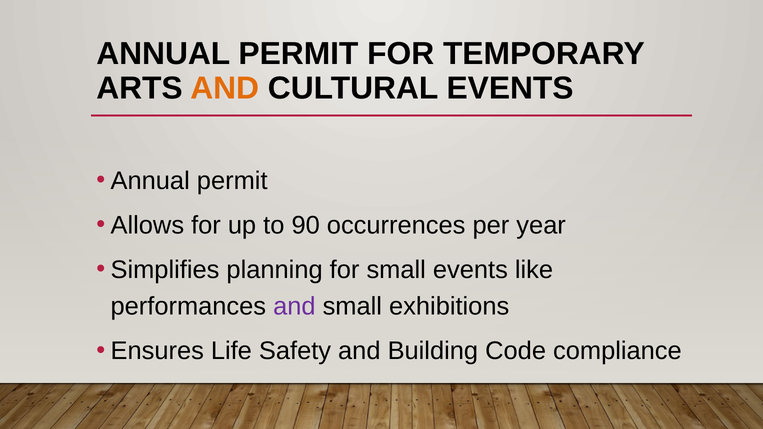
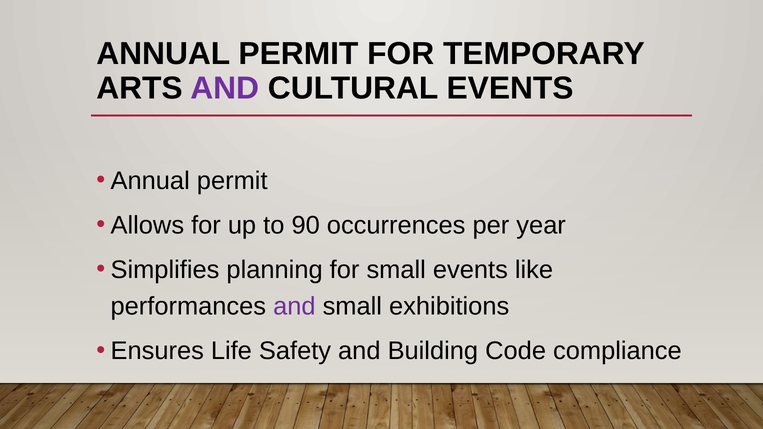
AND at (225, 88) colour: orange -> purple
